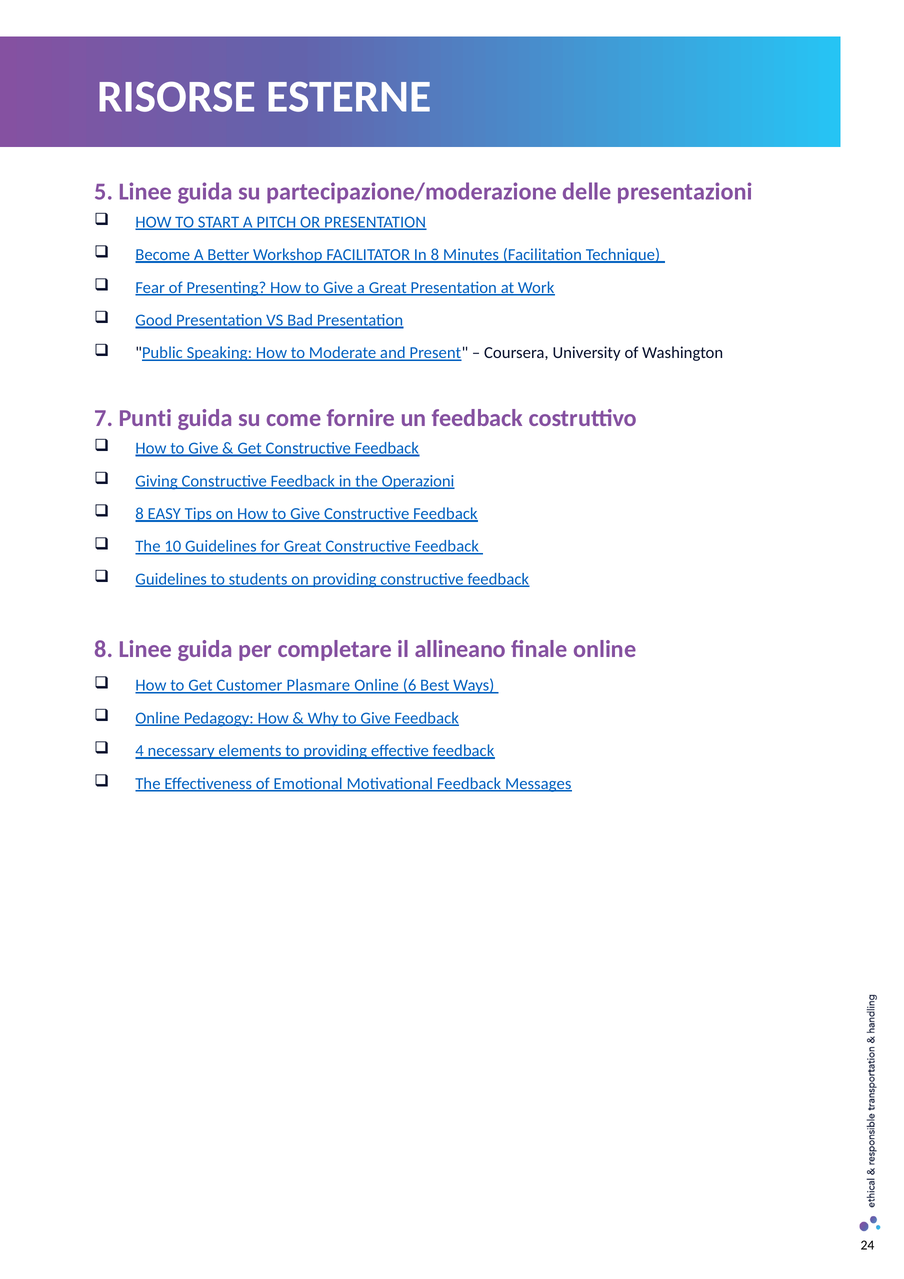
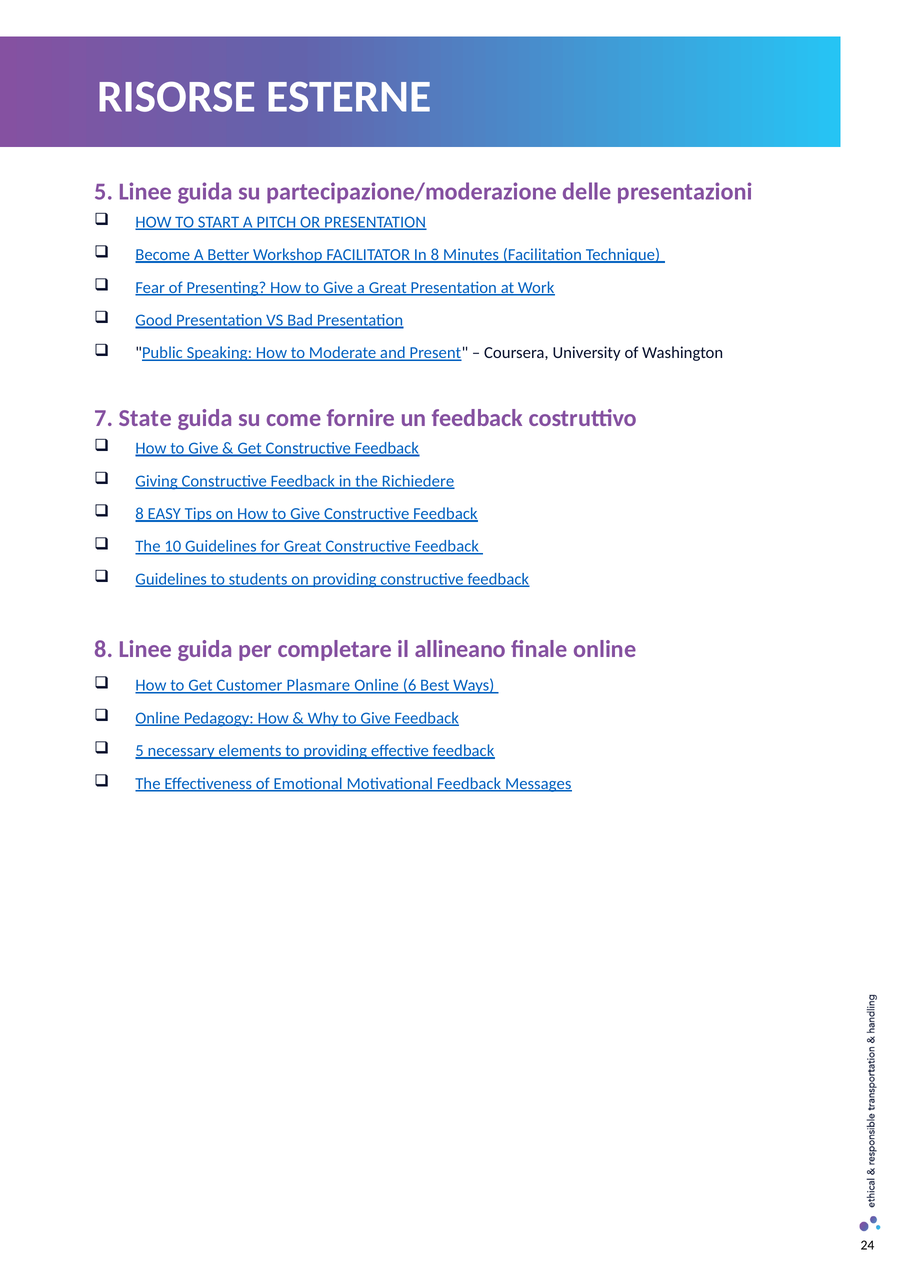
Punti: Punti -> State
Operazioni: Operazioni -> Richiedere
4 at (140, 751): 4 -> 5
